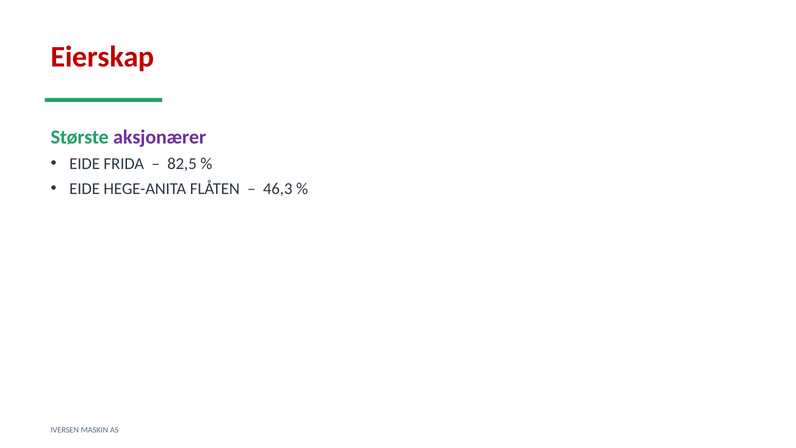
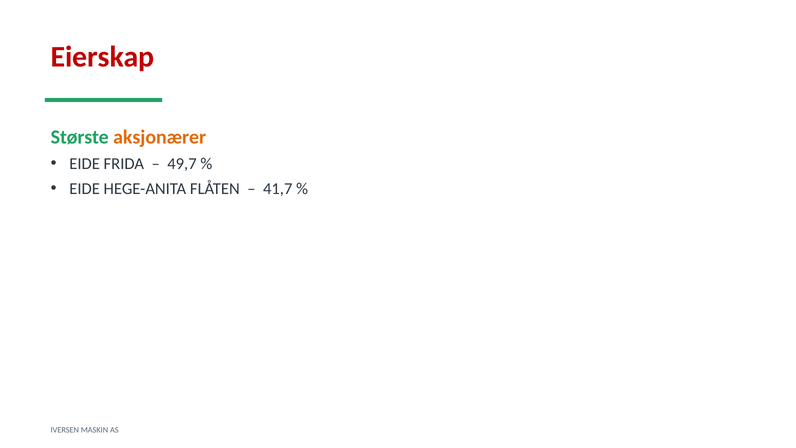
aksjonærer colour: purple -> orange
82,5: 82,5 -> 49,7
46,3: 46,3 -> 41,7
